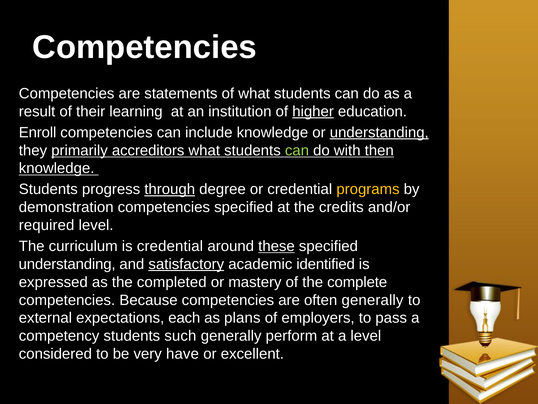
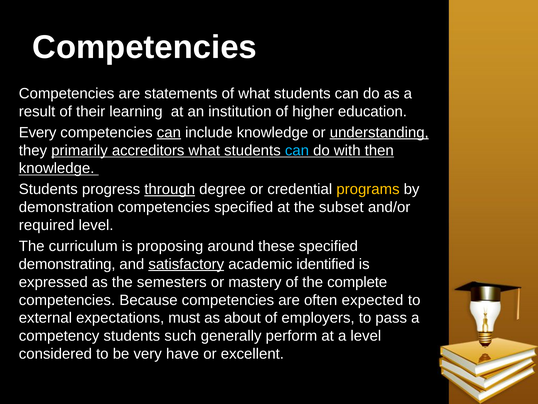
higher underline: present -> none
Enroll: Enroll -> Every
can at (169, 132) underline: none -> present
can at (297, 150) colour: light green -> light blue
credits: credits -> subset
is credential: credential -> proposing
these underline: present -> none
understanding at (67, 264): understanding -> demonstrating
completed: completed -> semesters
often generally: generally -> expected
each: each -> must
plans: plans -> about
